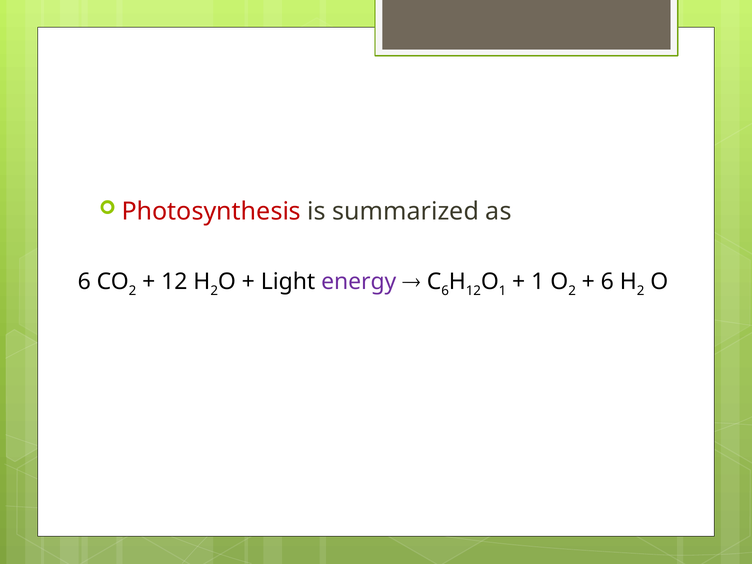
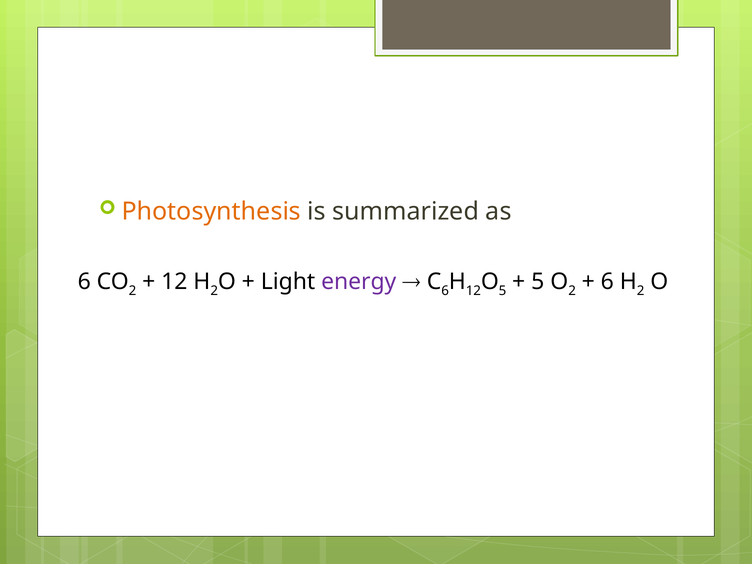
Photosynthesis colour: red -> orange
O 1: 1 -> 5
1 at (538, 282): 1 -> 5
